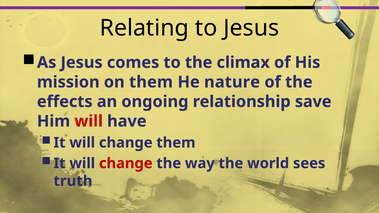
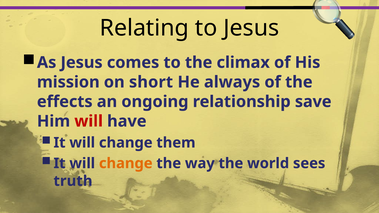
on them: them -> short
nature: nature -> always
change at (126, 163) colour: red -> orange
